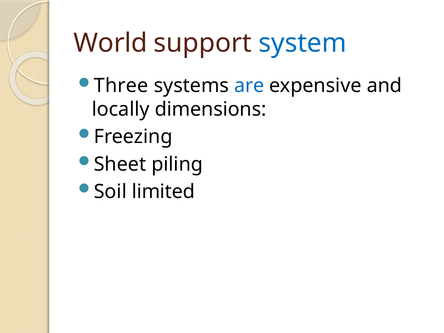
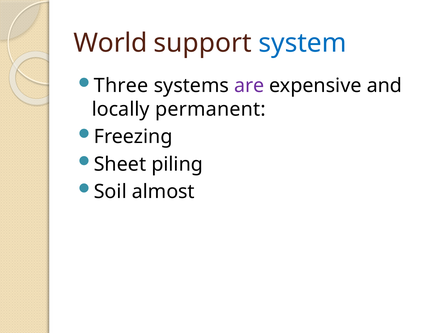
are colour: blue -> purple
dimensions: dimensions -> permanent
limited: limited -> almost
